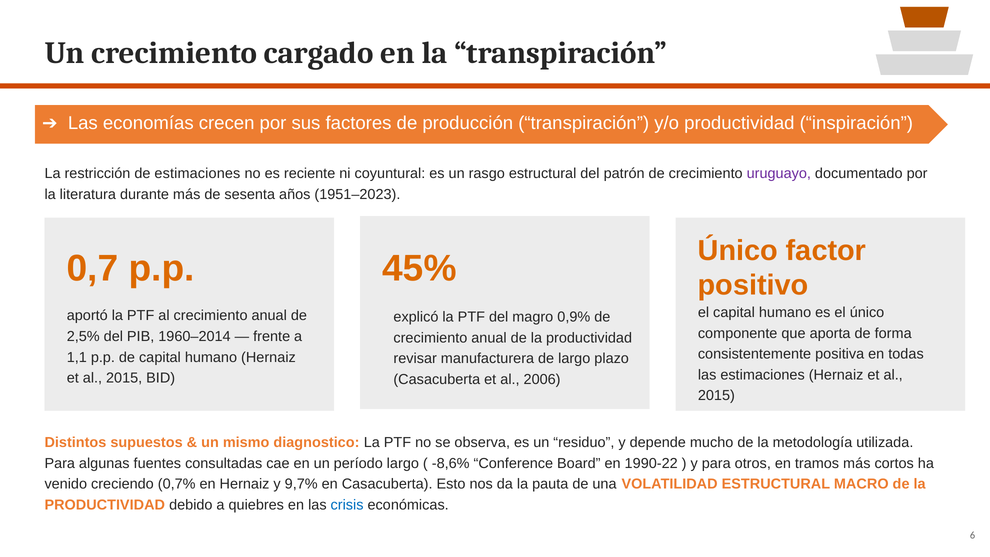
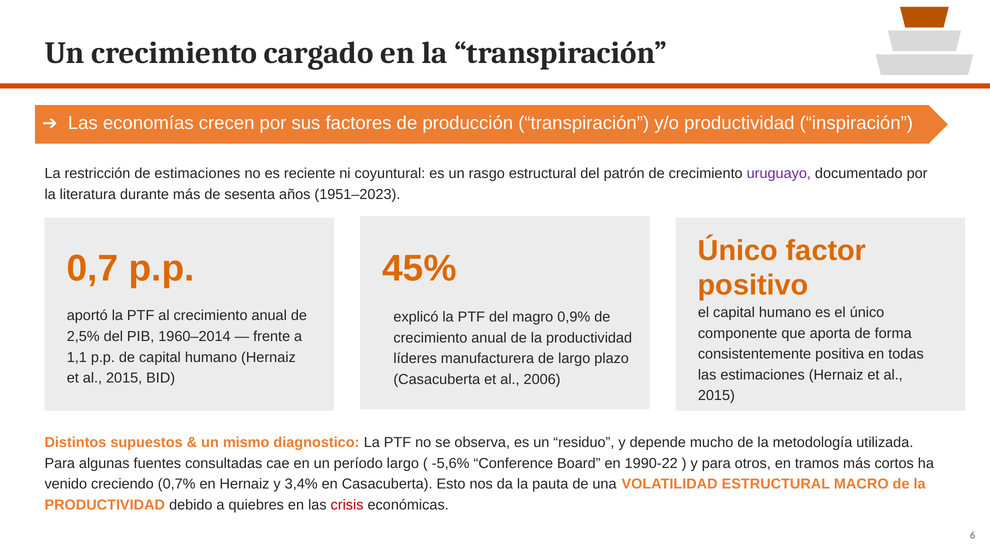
revisar: revisar -> líderes
-8,6%: -8,6% -> -5,6%
9,7%: 9,7% -> 3,4%
crisis colour: blue -> red
